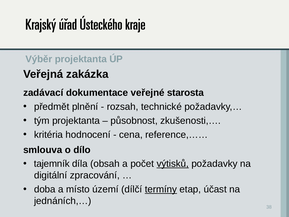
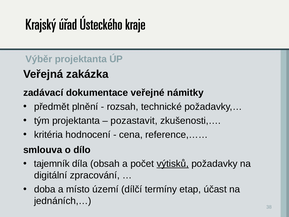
starosta: starosta -> námitky
působnost: působnost -> pozastavit
termíny underline: present -> none
